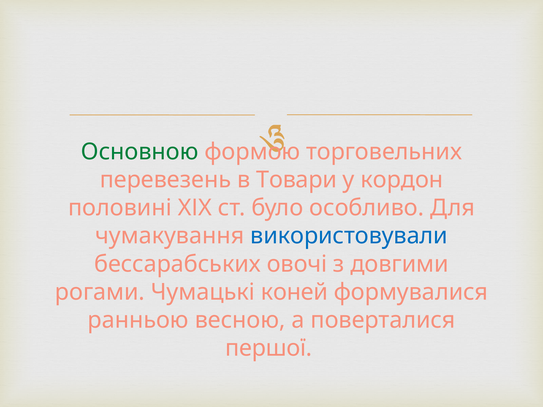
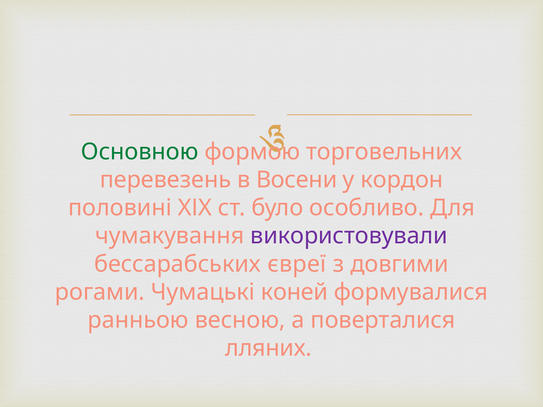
Товари: Товари -> Восени
використовували colour: blue -> purple
овочі: овочі -> євреї
першої: першої -> лляних
